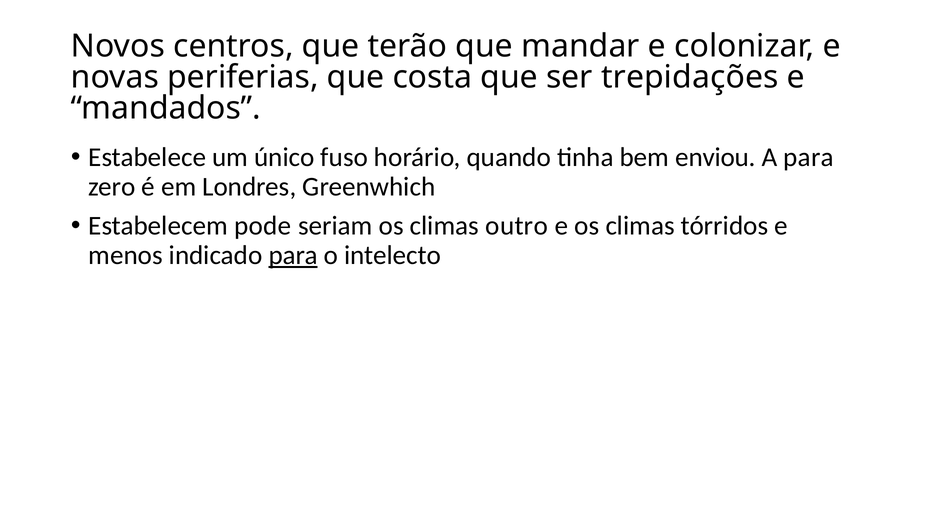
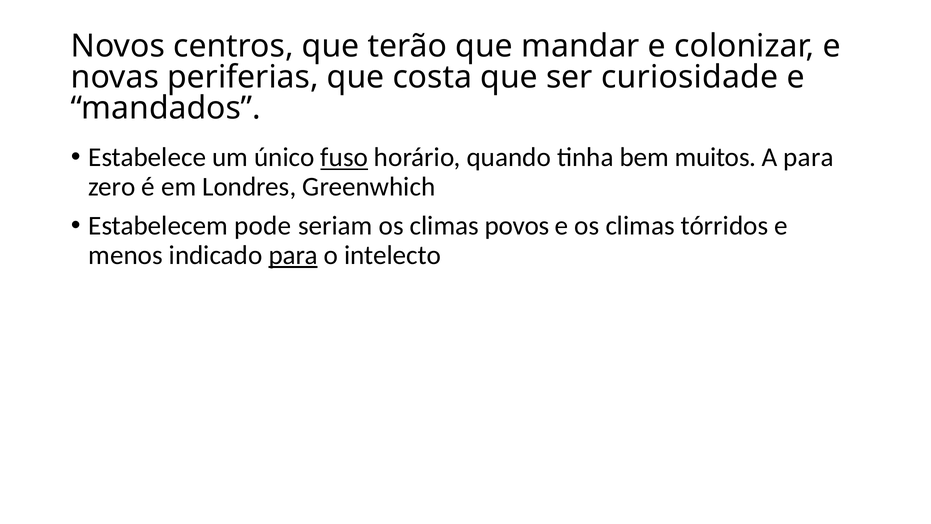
trepidações: trepidações -> curiosidade
fuso underline: none -> present
enviou: enviou -> muitos
outro: outro -> povos
